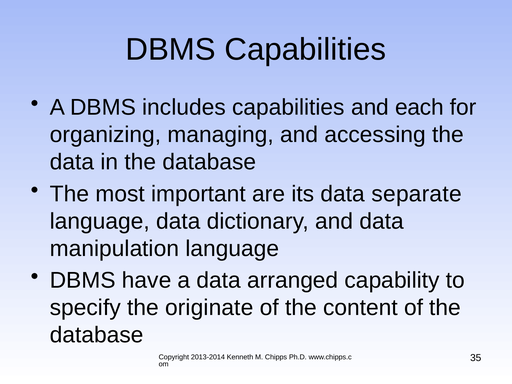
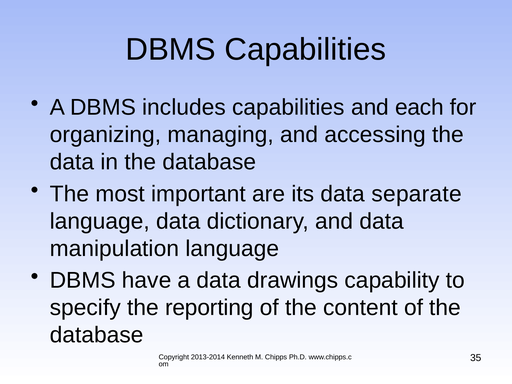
arranged: arranged -> drawings
originate: originate -> reporting
